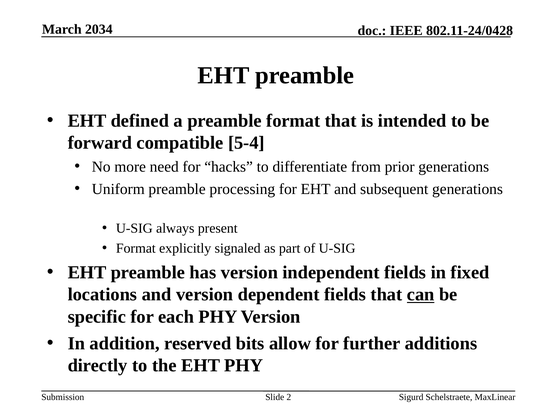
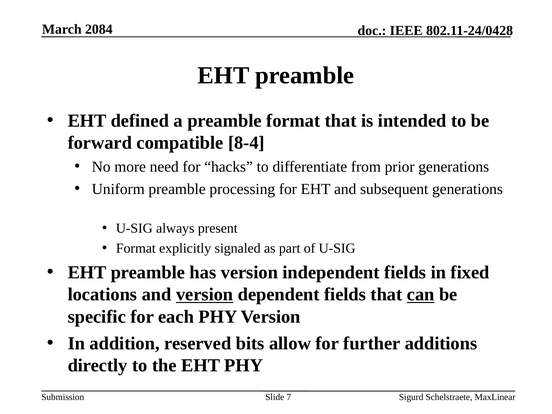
2034: 2034 -> 2084
5-4: 5-4 -> 8-4
version at (205, 295) underline: none -> present
2: 2 -> 7
